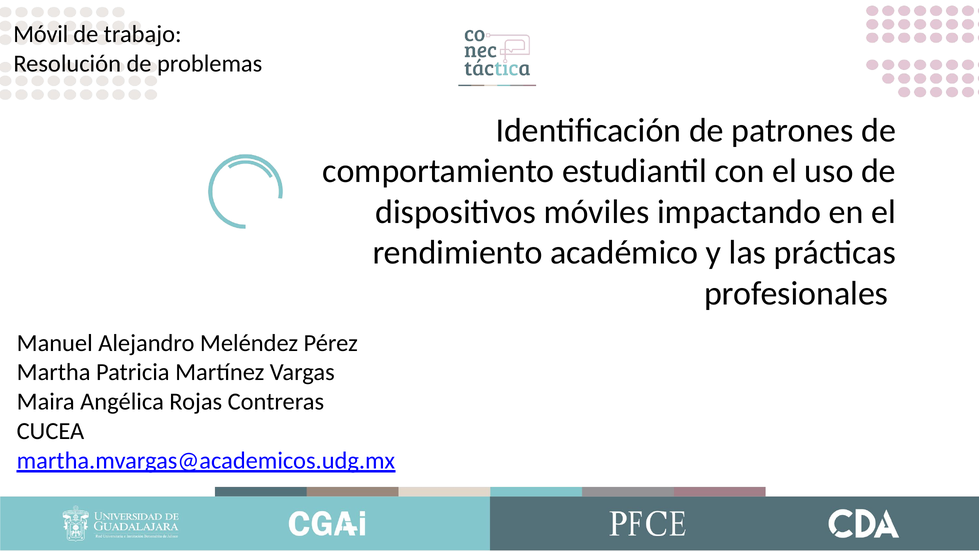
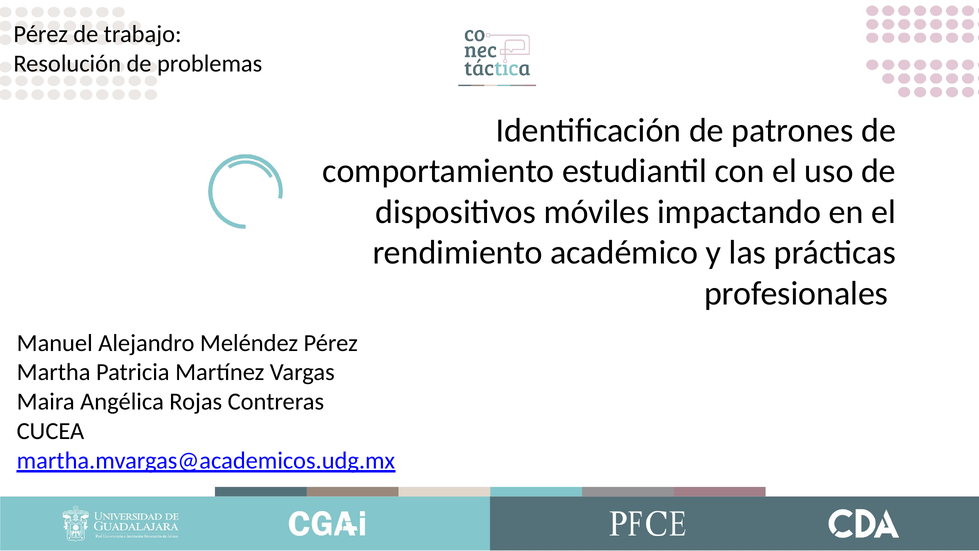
Móvil at (41, 34): Móvil -> Pérez
